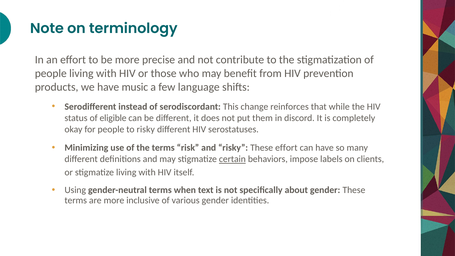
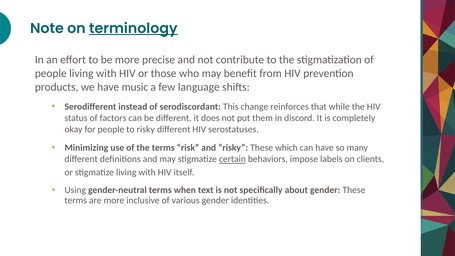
terminology underline: none -> present
eligible: eligible -> factors
These effort: effort -> which
